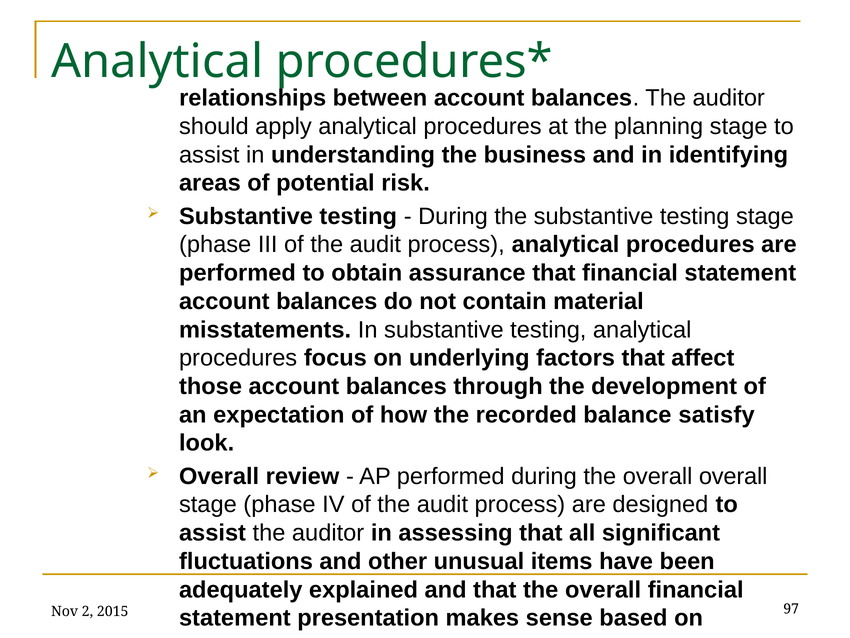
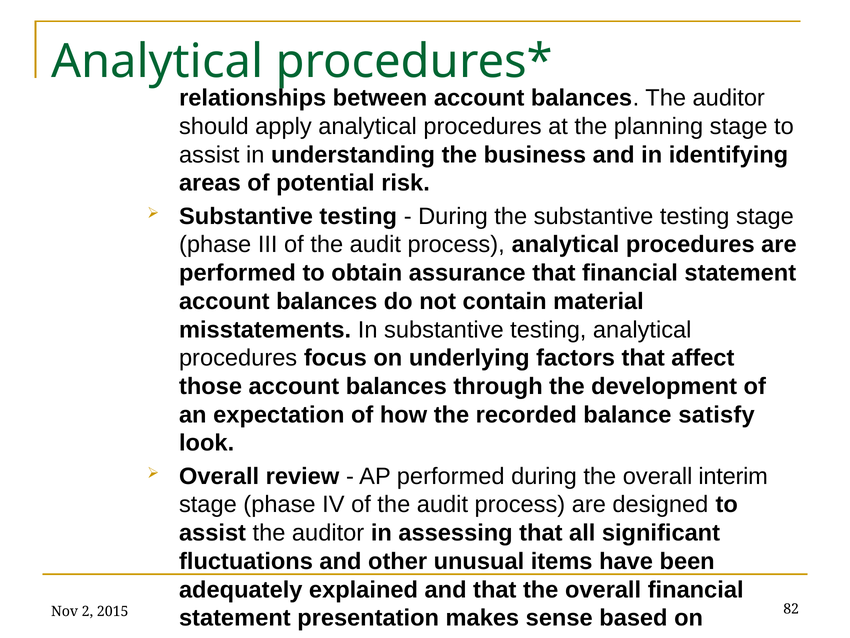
overall overall: overall -> interim
97: 97 -> 82
